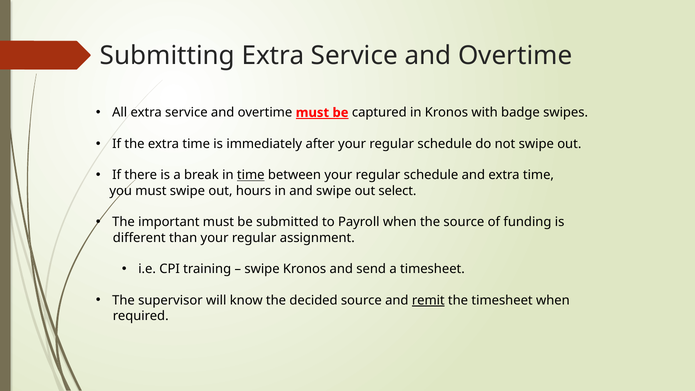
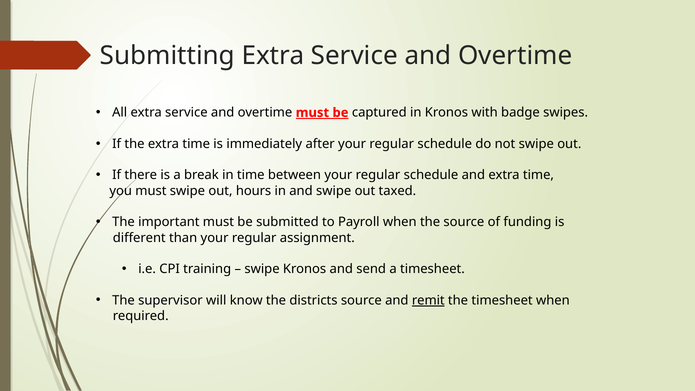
time at (251, 175) underline: present -> none
select: select -> taxed
decided: decided -> districts
